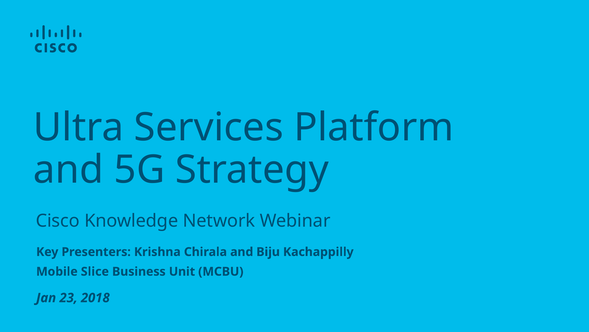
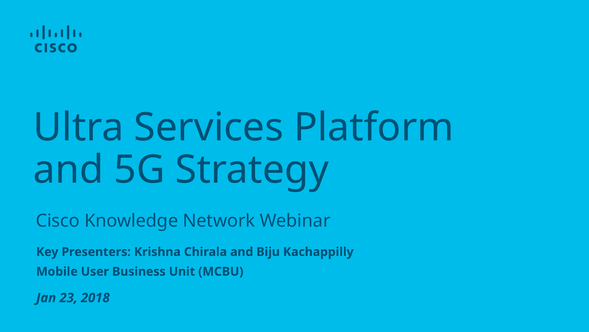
Slice: Slice -> User
